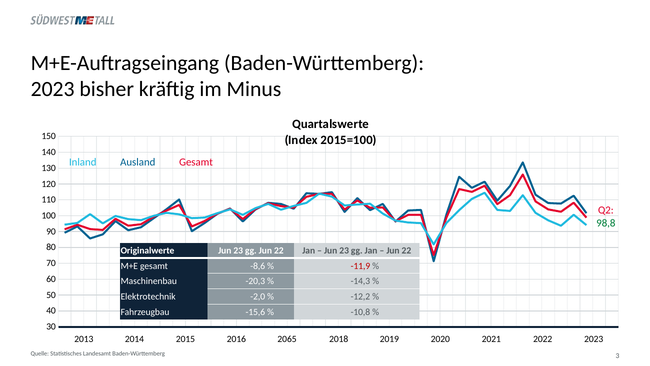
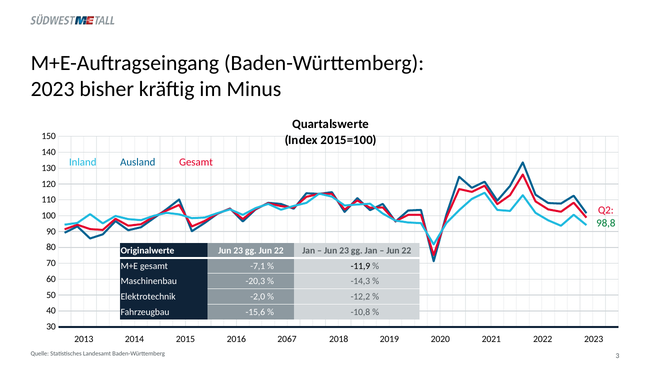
-8,6: -8,6 -> -7,1
-11,9 colour: red -> black
2065: 2065 -> 2067
